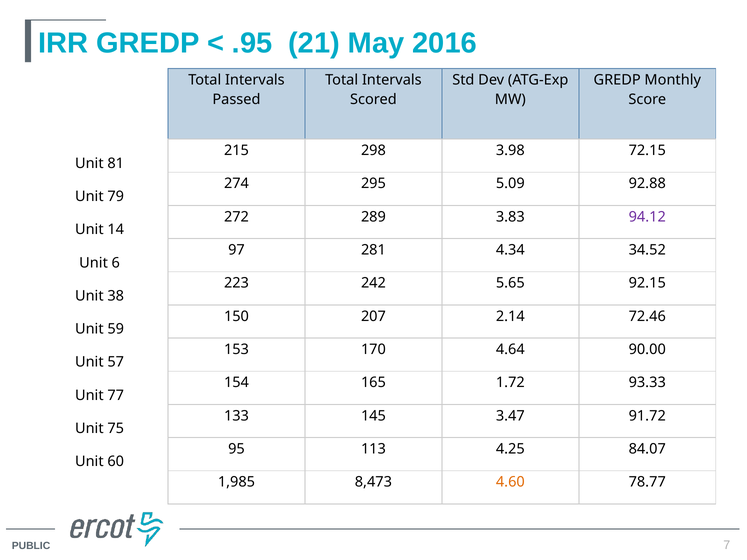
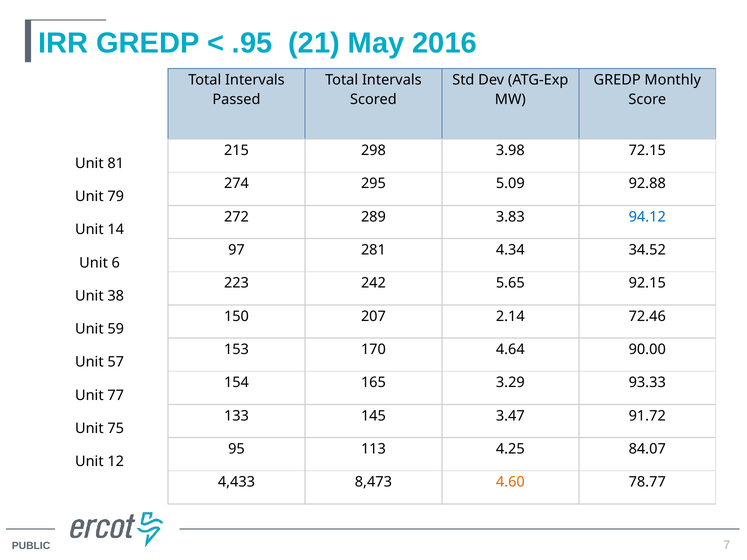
94.12 colour: purple -> blue
1.72: 1.72 -> 3.29
60: 60 -> 12
1,985: 1,985 -> 4,433
